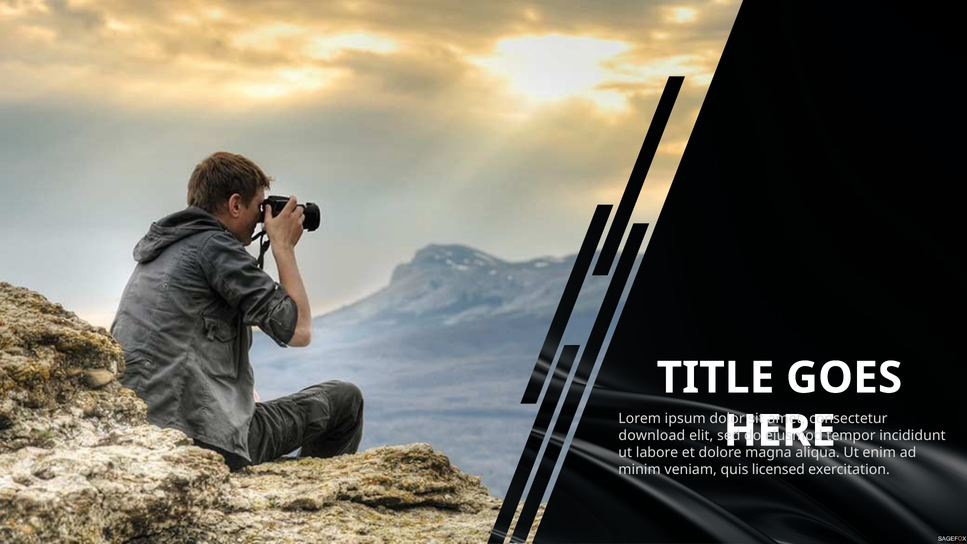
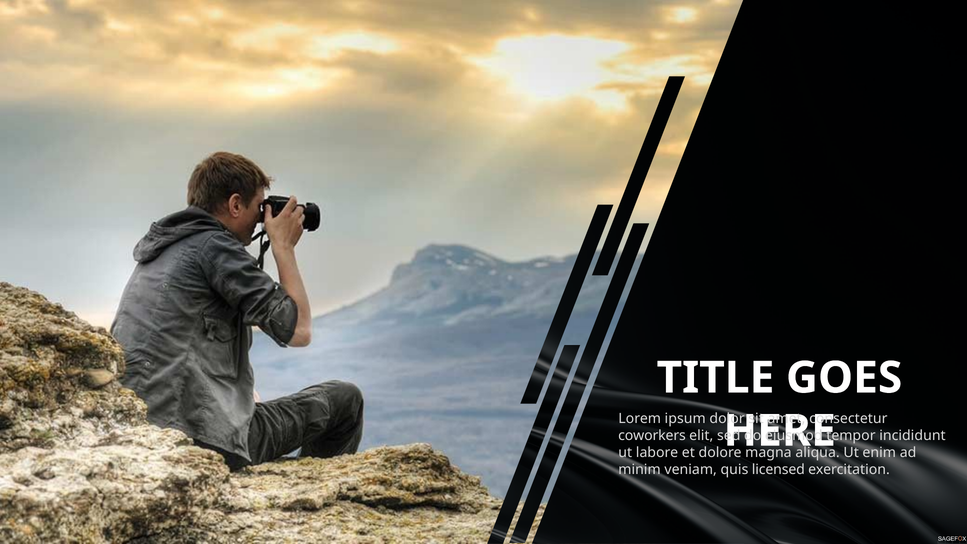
download: download -> coworkers
